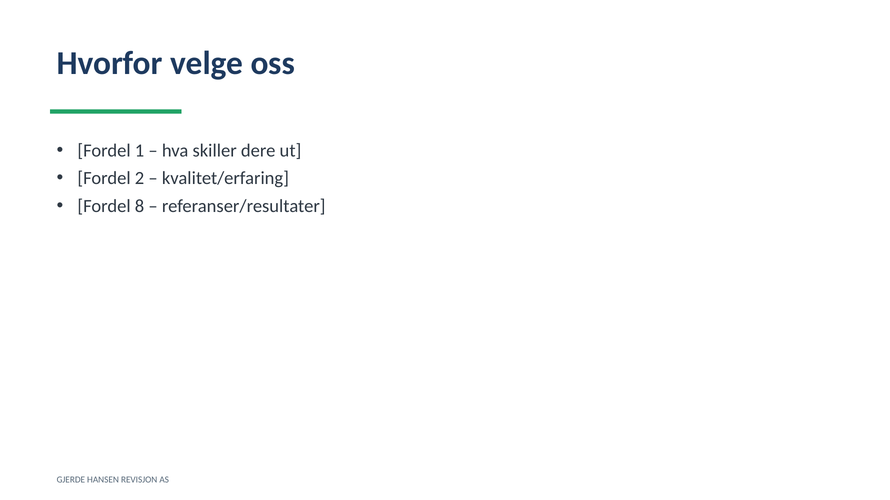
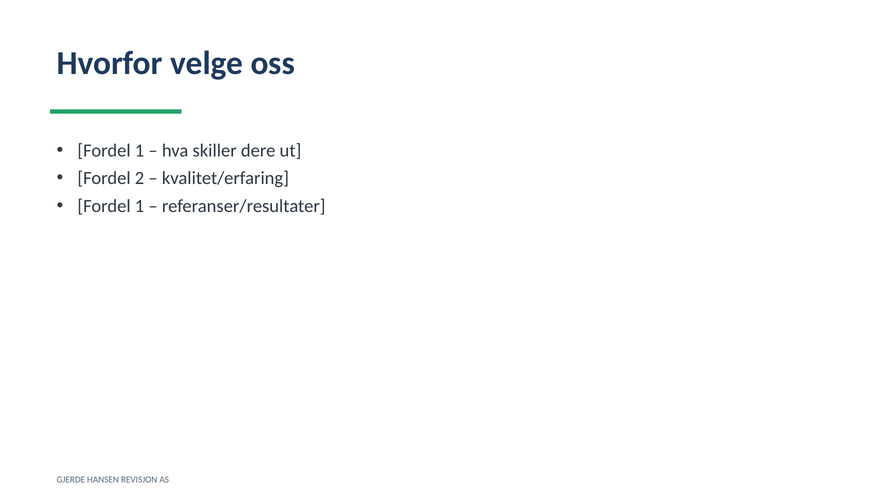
8 at (140, 206): 8 -> 1
